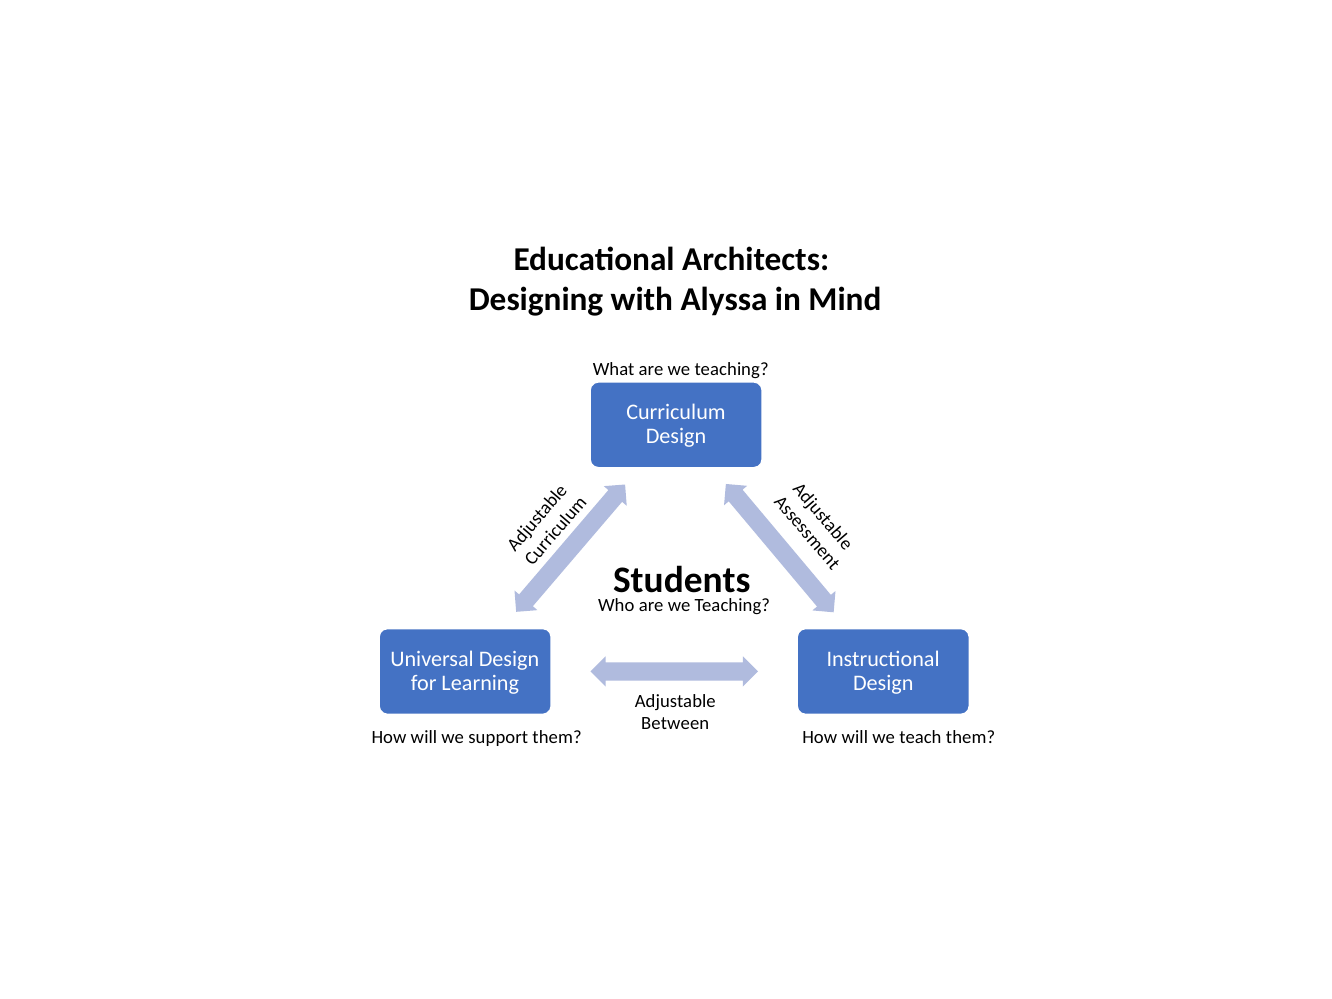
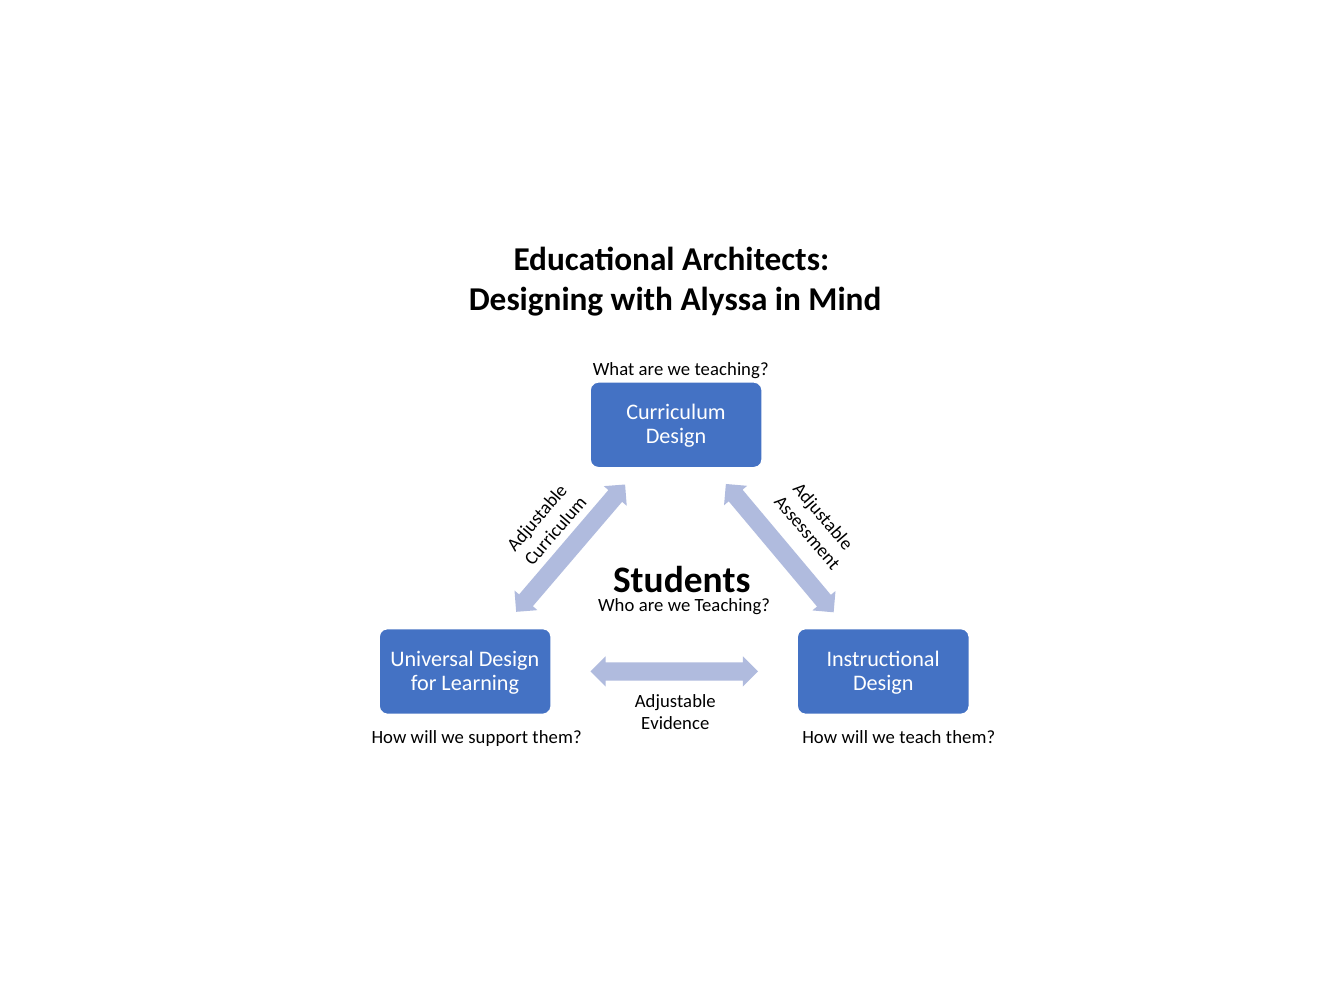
Between: Between -> Evidence
